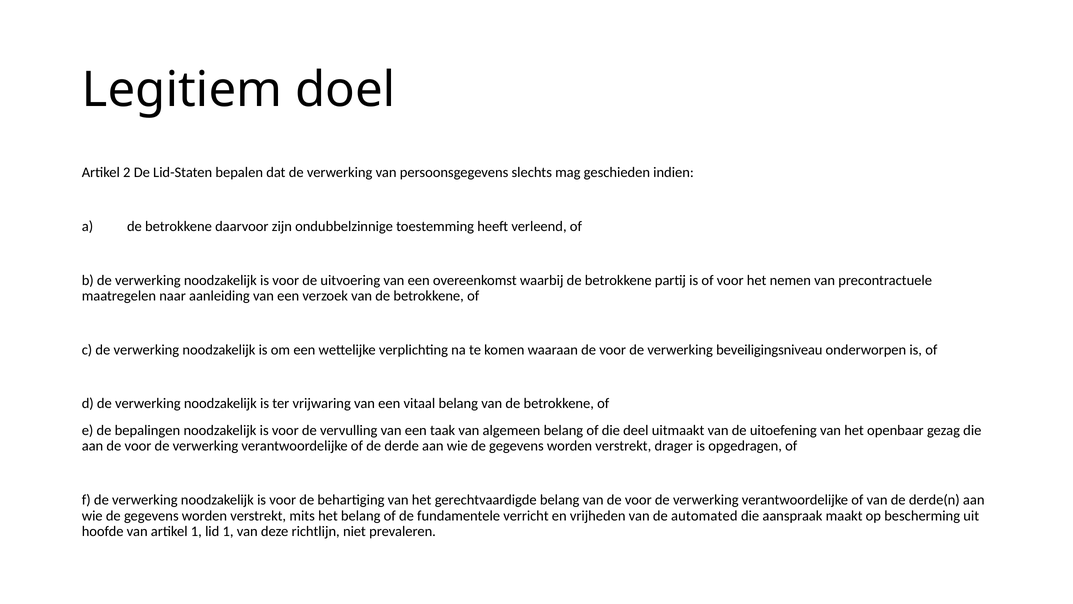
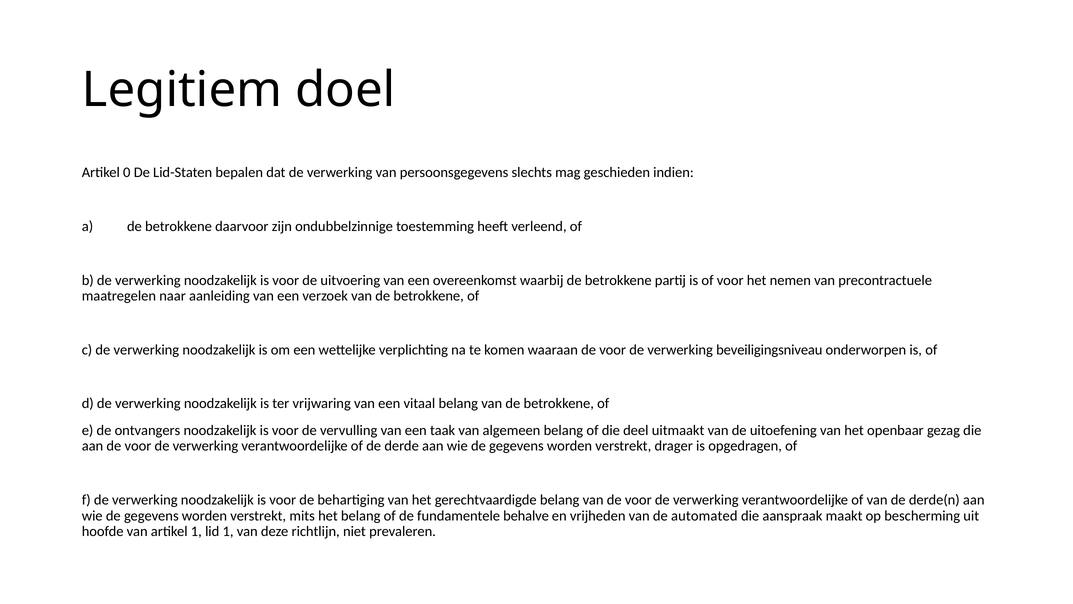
2: 2 -> 0
bepalingen: bepalingen -> ontvangers
verricht: verricht -> behalve
